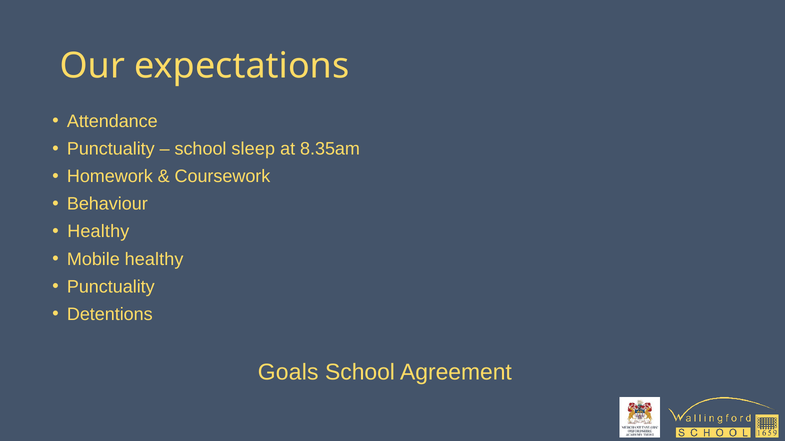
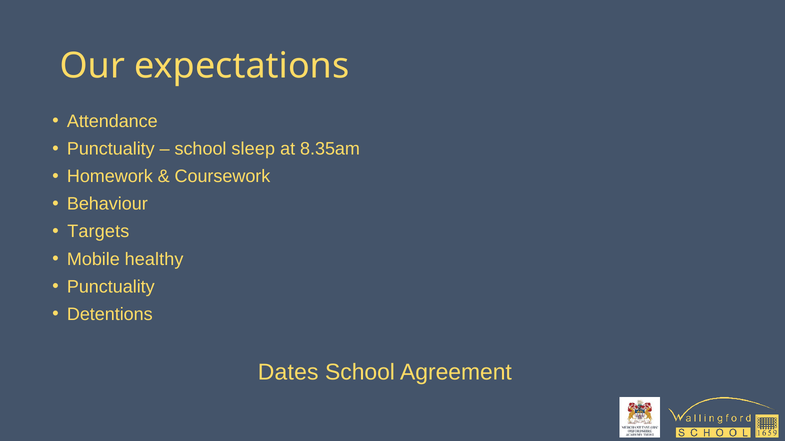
Healthy at (98, 232): Healthy -> Targets
Goals: Goals -> Dates
